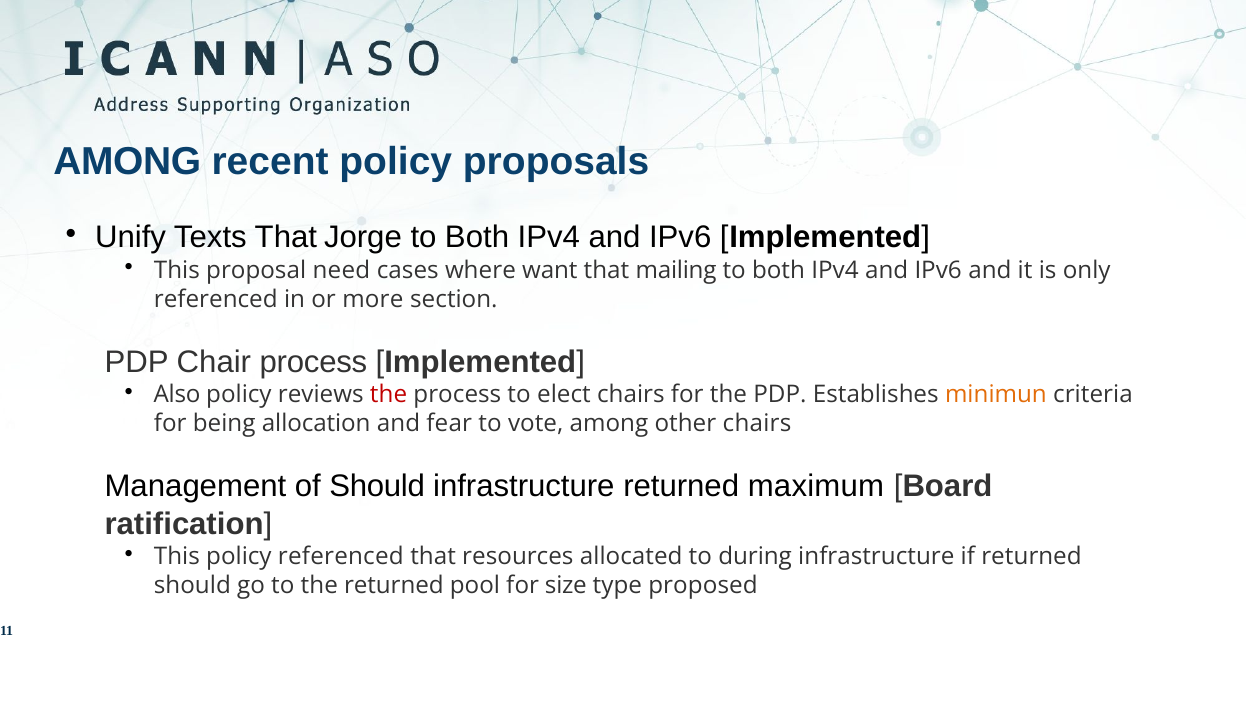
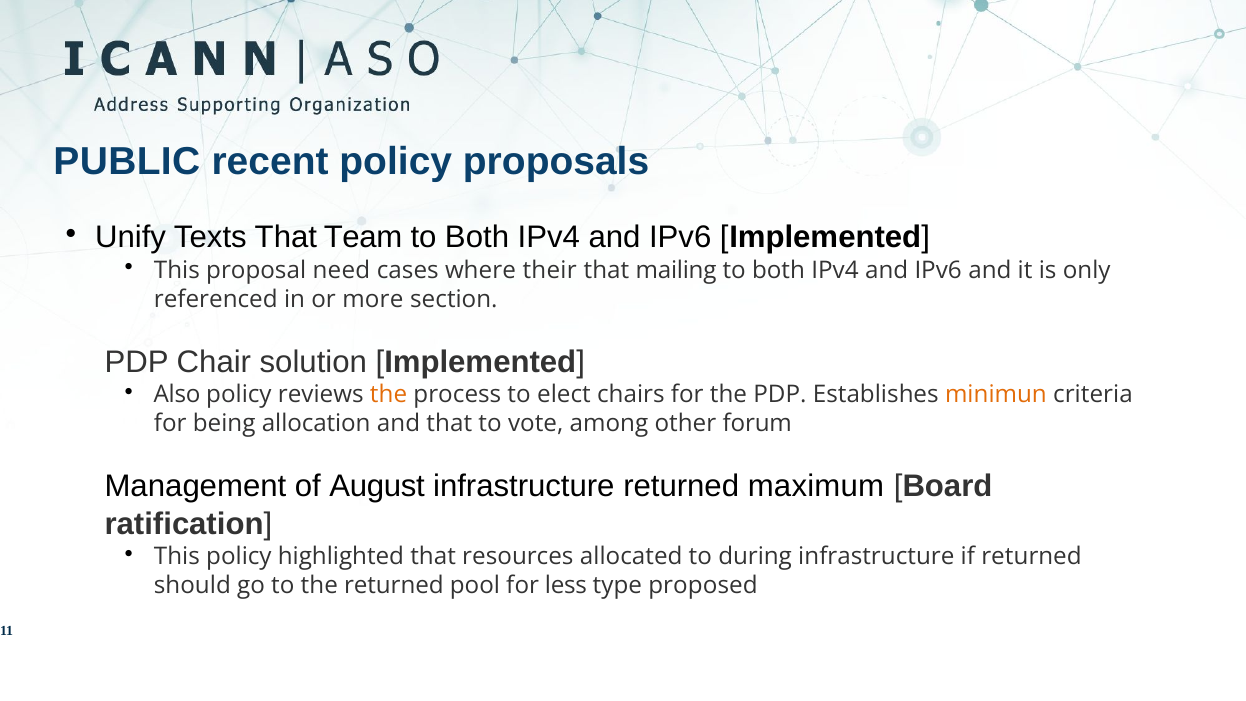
AMONG at (127, 162): AMONG -> PUBLIC
Jorge: Jorge -> Team
want: want -> their
Chair process: process -> solution
the at (389, 395) colour: red -> orange
and fear: fear -> that
other chairs: chairs -> forum
of Should: Should -> August
policy referenced: referenced -> highlighted
size: size -> less
